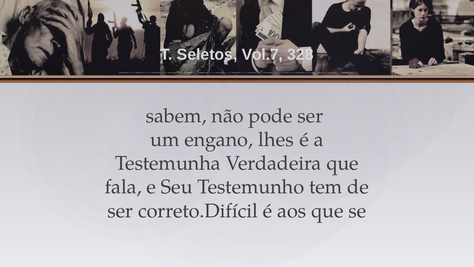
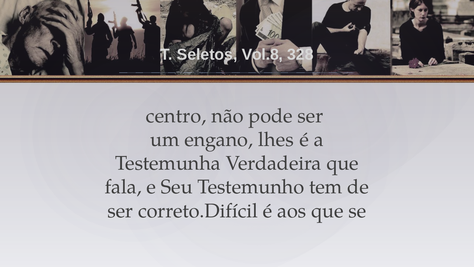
Vol.7: Vol.7 -> Vol.8
sabem: sabem -> centro
